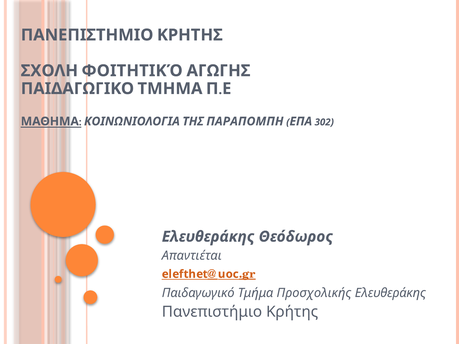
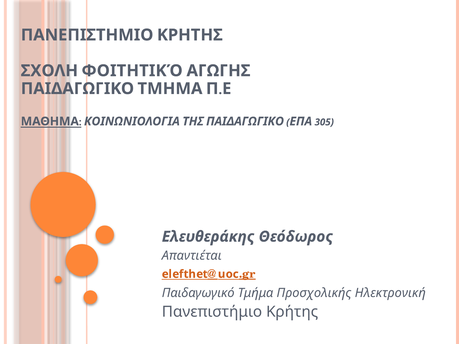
ΤΗΣ ΠΑΡΑΠΟΜΠΗ: ΠΑΡΑΠΟΜΠΗ -> ΠΑΙΔΑΓΩΓΙΚΟ
302: 302 -> 305
Προσχολικής Ελευθεράκης: Ελευθεράκης -> Ηλεκτρονική
